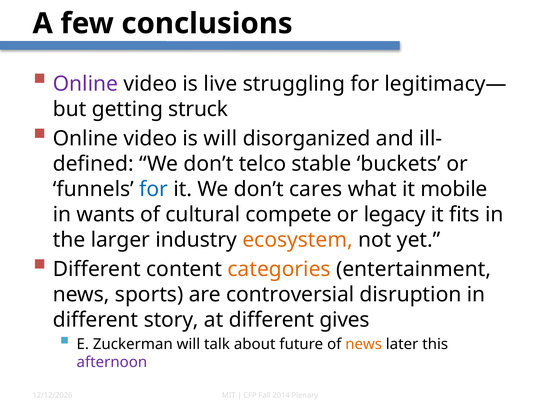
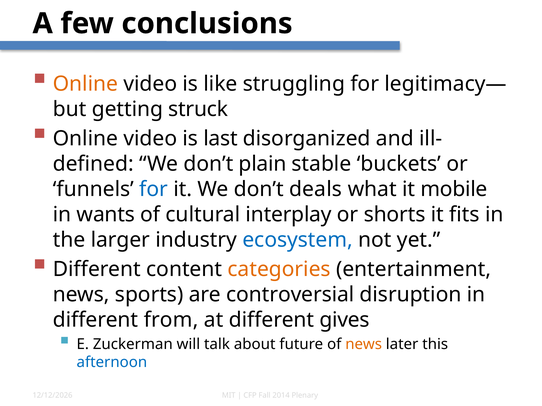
Online at (85, 84) colour: purple -> orange
live: live -> like
is will: will -> last
telco: telco -> plain
cares: cares -> deals
compete: compete -> interplay
legacy: legacy -> shorts
ecosystem colour: orange -> blue
story: story -> from
afternoon colour: purple -> blue
